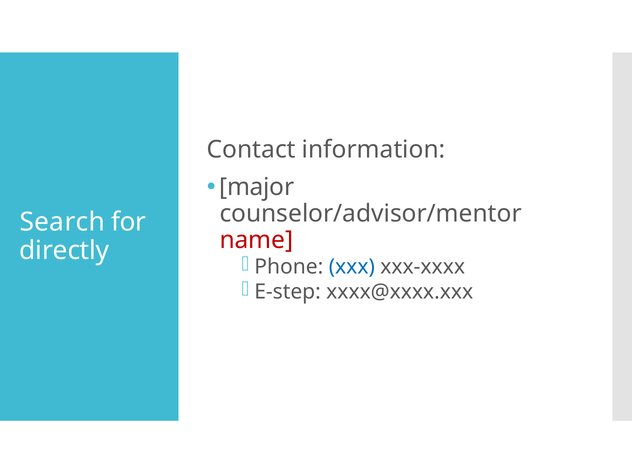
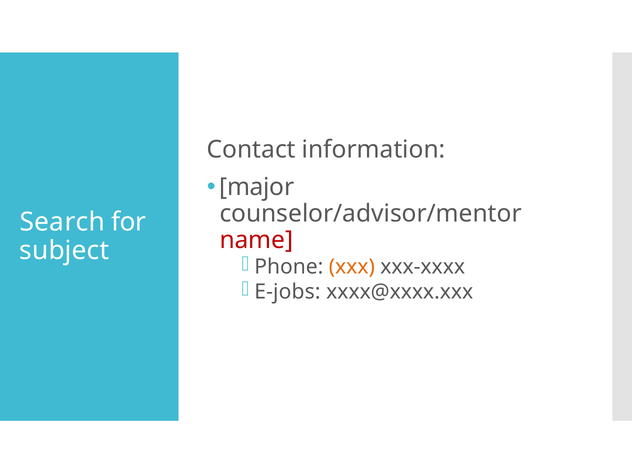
directly: directly -> subject
xxx colour: blue -> orange
E-step: E-step -> E-jobs
